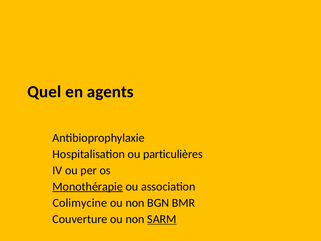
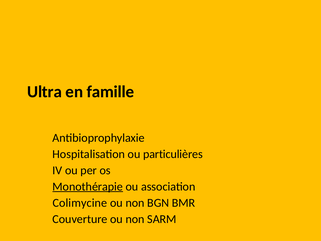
Quel: Quel -> Ultra
agents: agents -> famille
SARM underline: present -> none
